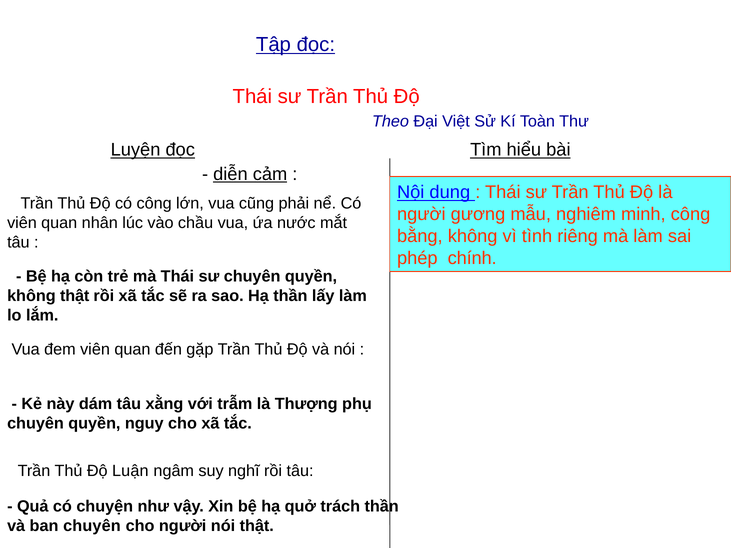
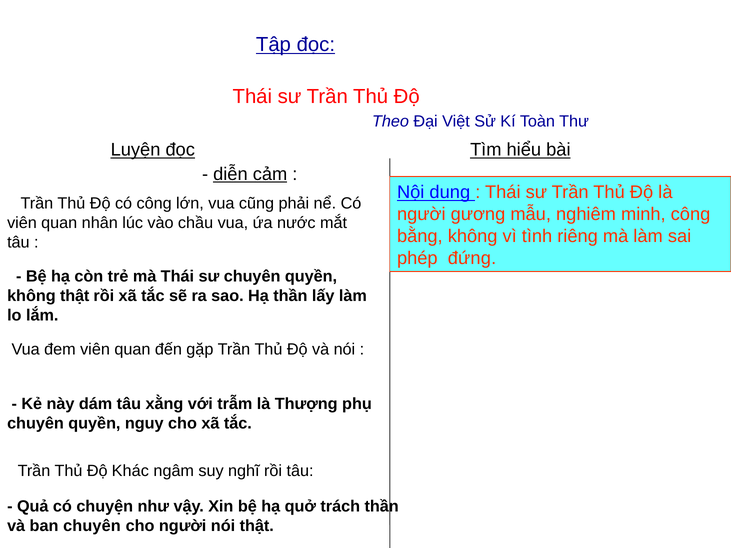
chính: chính -> đứng
Luận: Luận -> Khác
